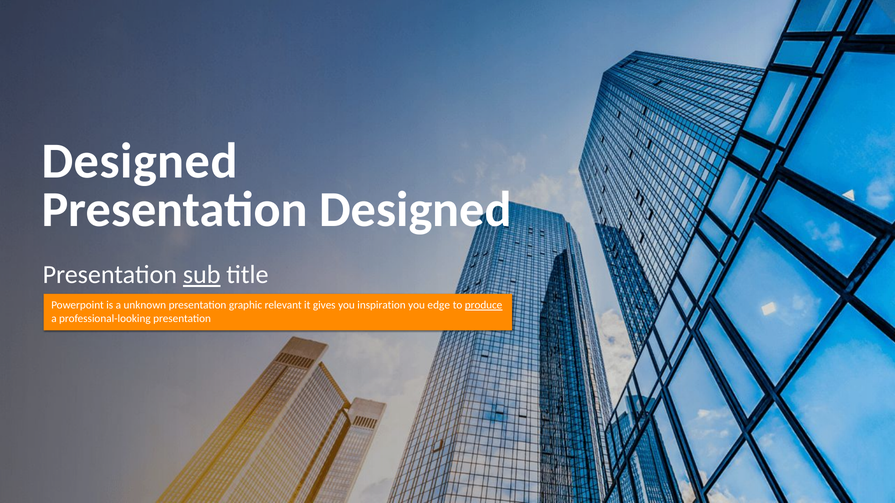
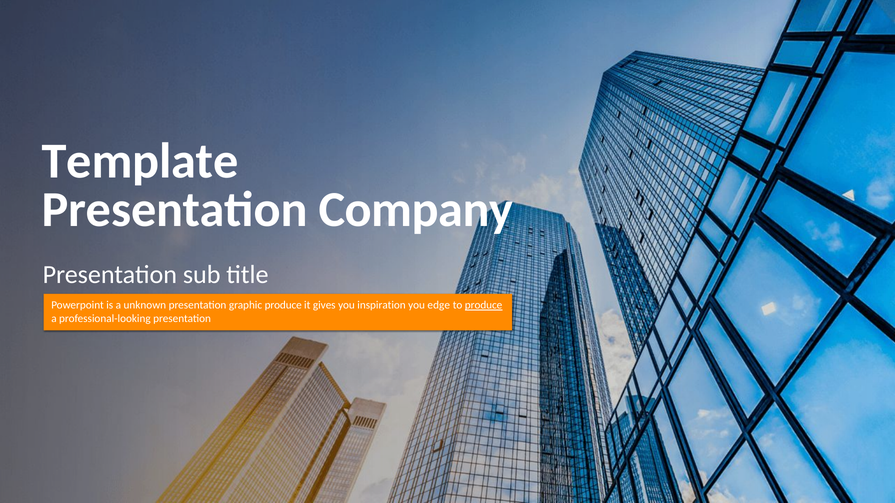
Designed at (140, 161): Designed -> Template
Presentation Designed: Designed -> Company
sub underline: present -> none
graphic relevant: relevant -> produce
